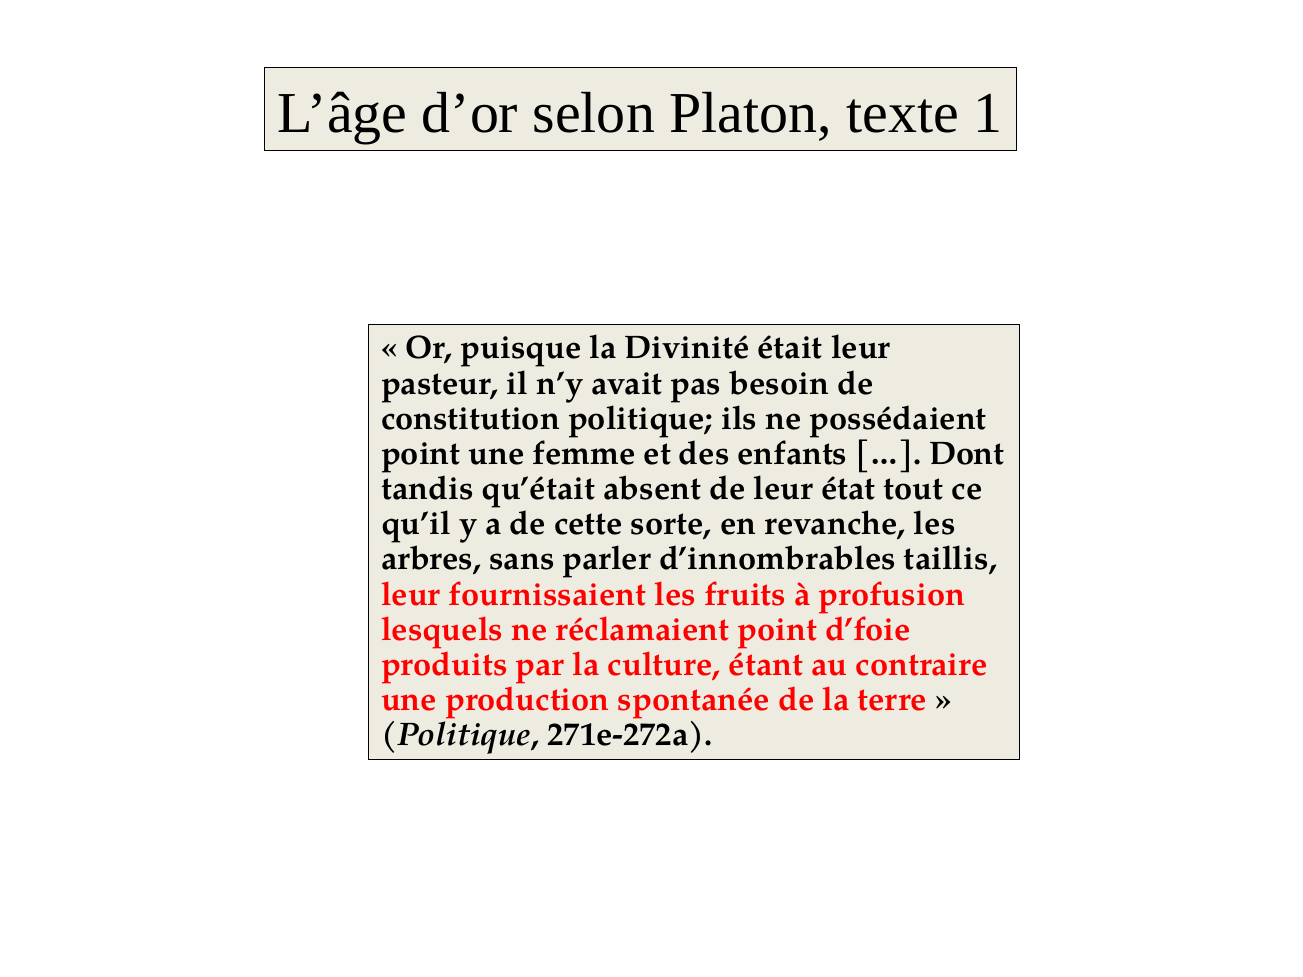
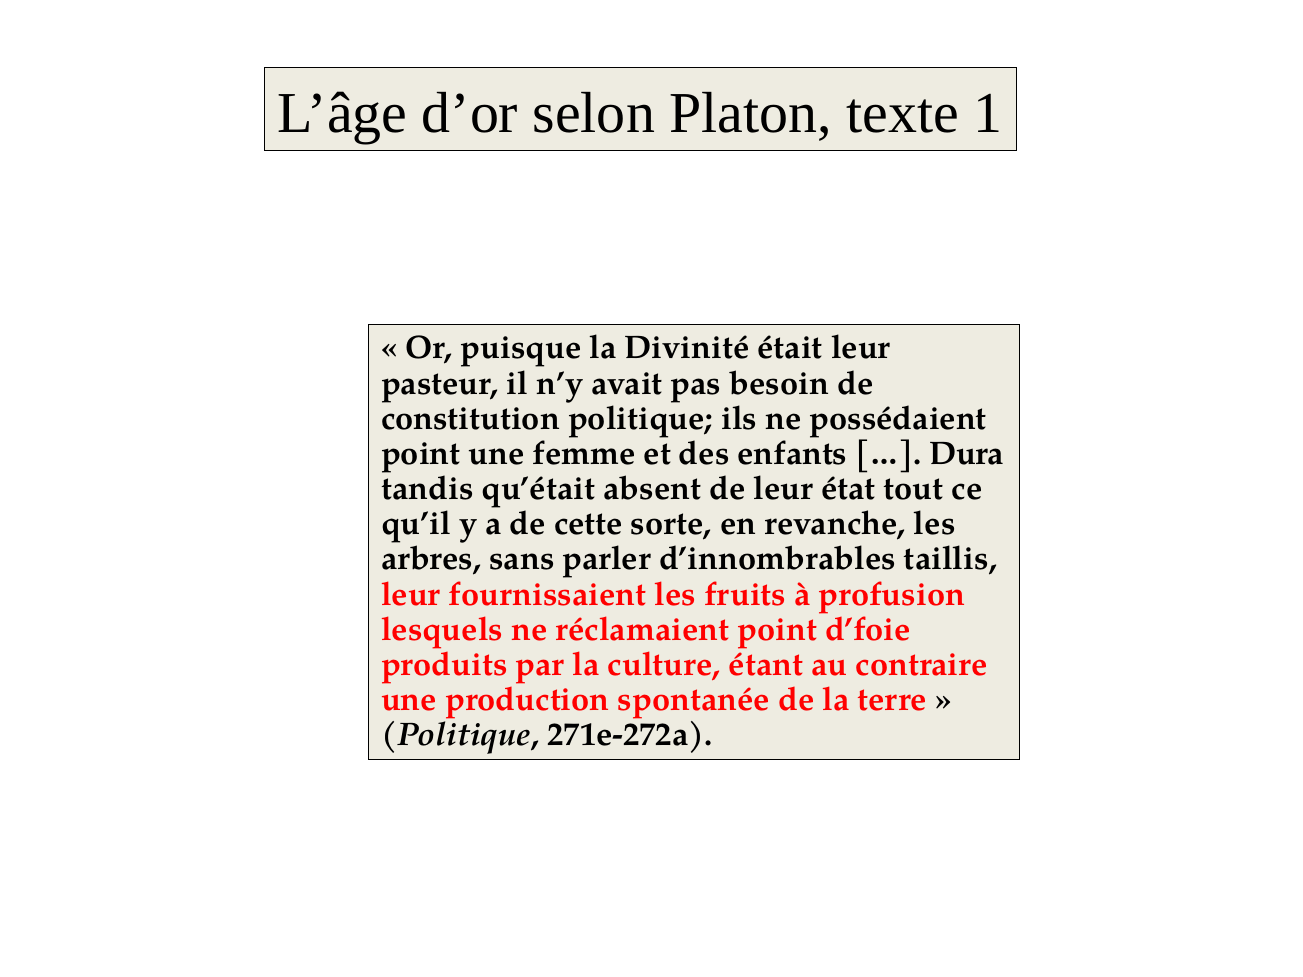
Dont: Dont -> Dura
